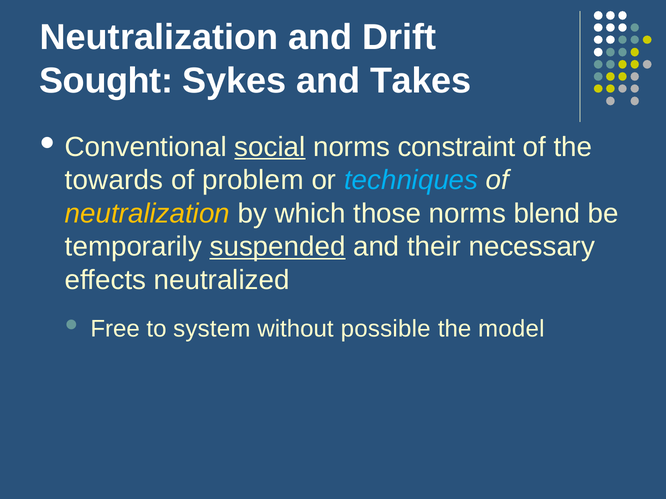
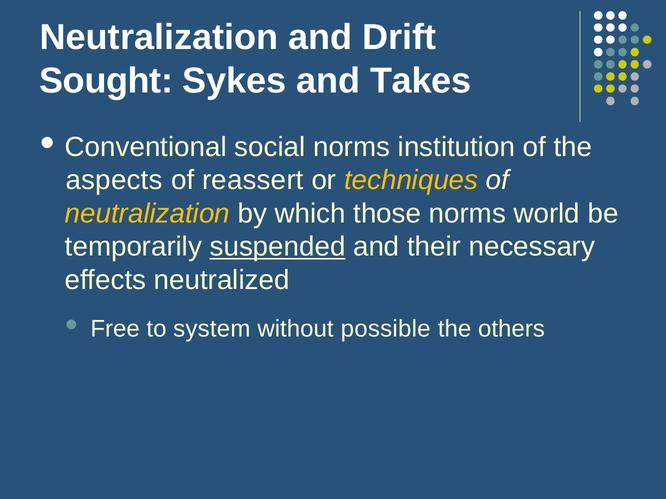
social underline: present -> none
constraint: constraint -> institution
towards: towards -> aspects
problem: problem -> reassert
techniques colour: light blue -> yellow
blend: blend -> world
model: model -> others
